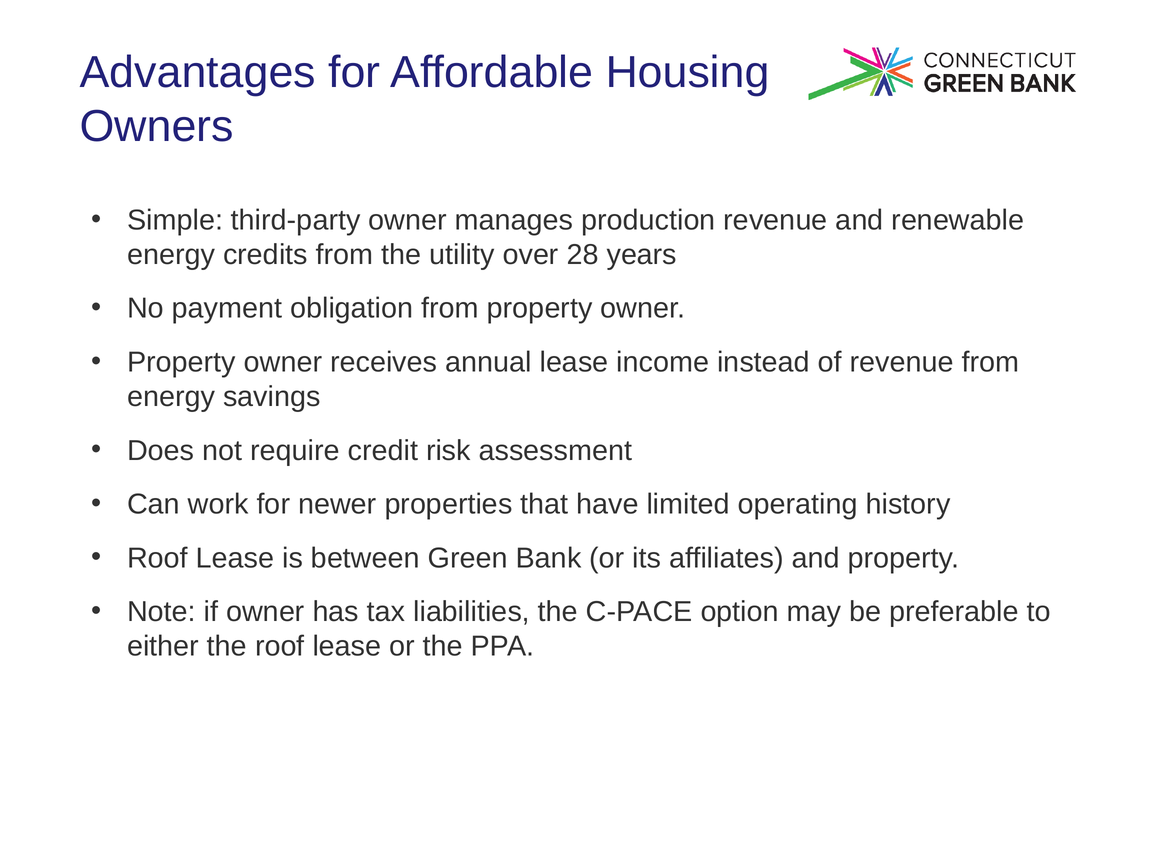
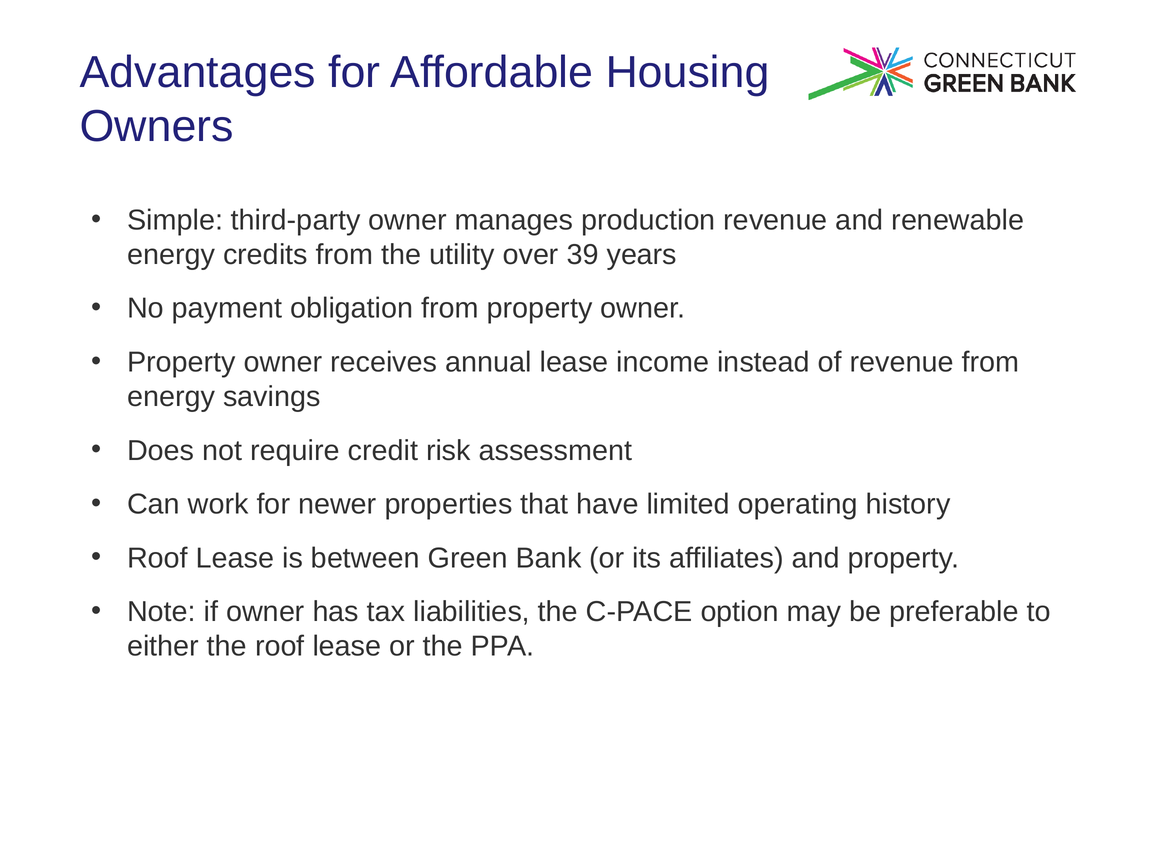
28: 28 -> 39
